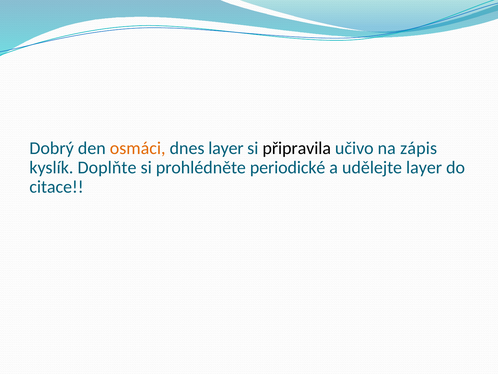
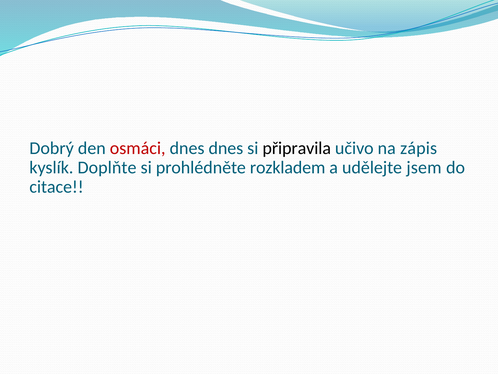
osmáci colour: orange -> red
dnes layer: layer -> dnes
periodické: periodické -> rozkladem
udělejte layer: layer -> jsem
